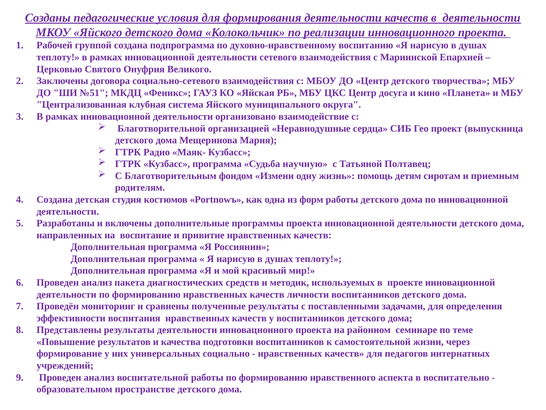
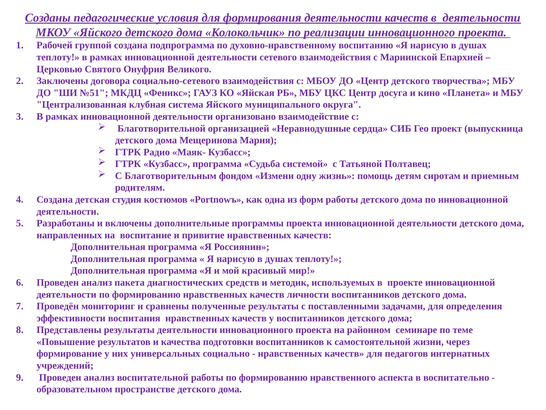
научную: научную -> системой
